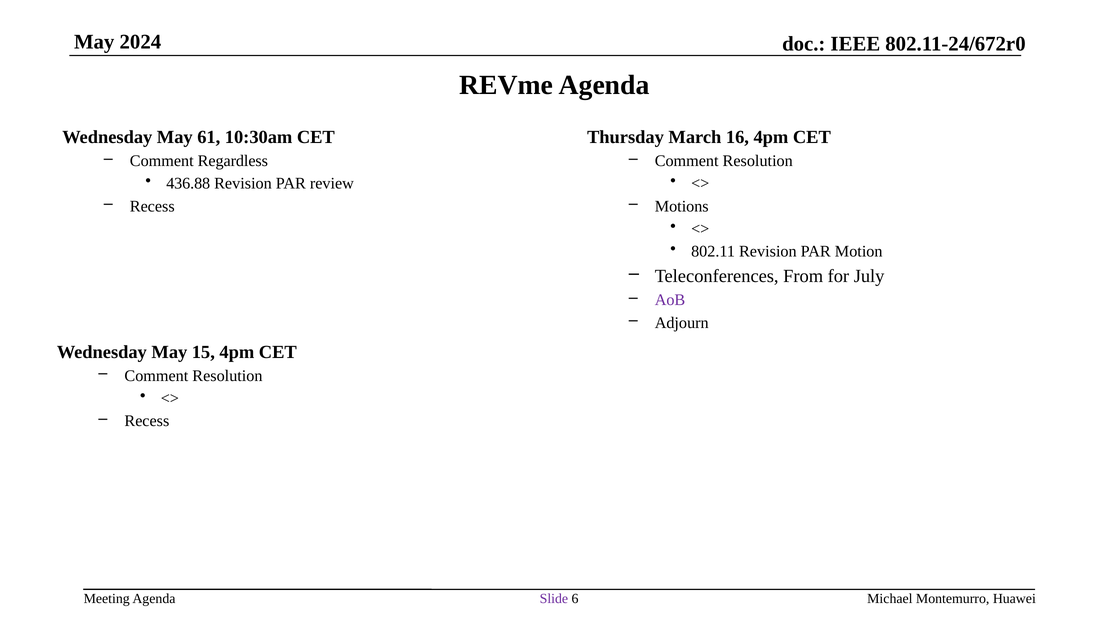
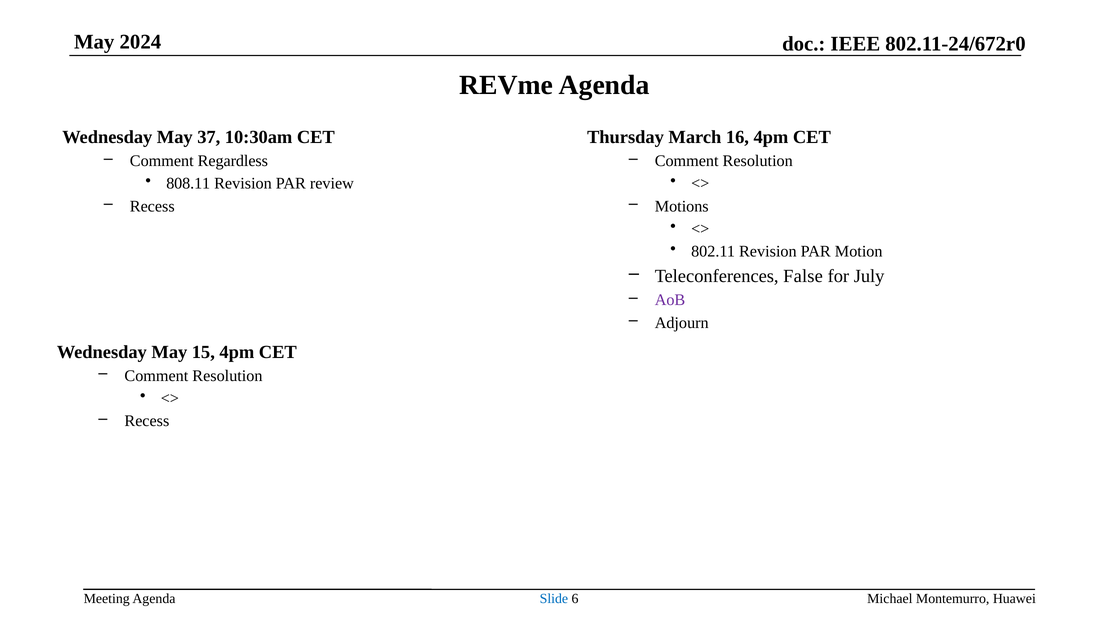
61: 61 -> 37
436.88: 436.88 -> 808.11
From: From -> False
Slide colour: purple -> blue
